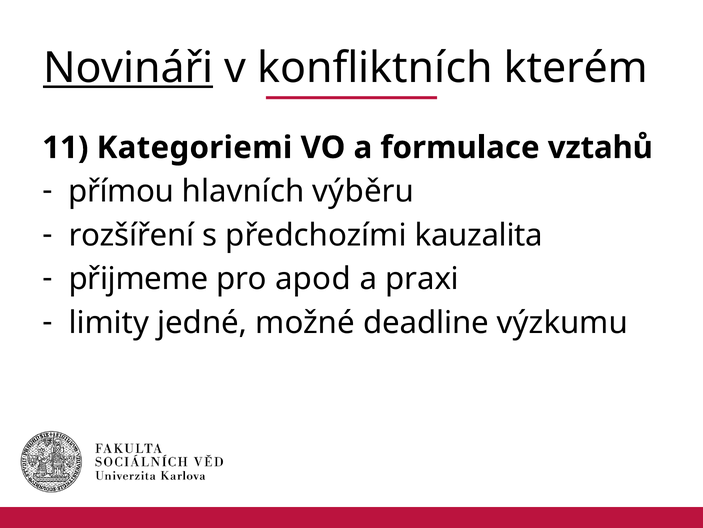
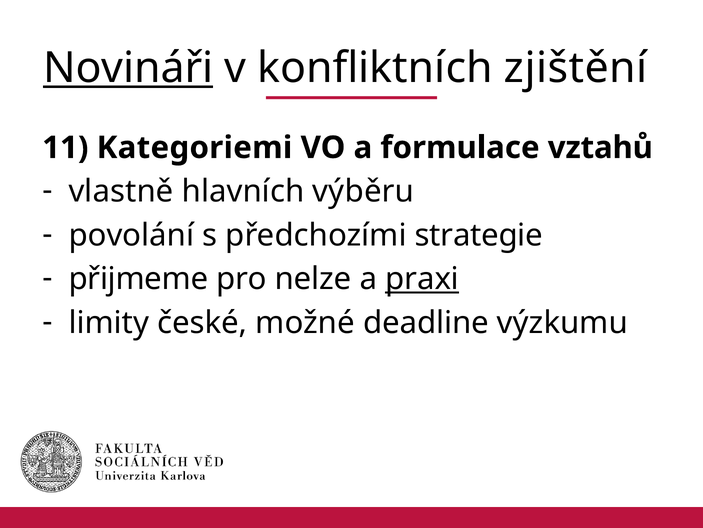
kterém: kterém -> zjištění
přímou: přímou -> vlastně
rozšíření: rozšíření -> povolání
kauzalita: kauzalita -> strategie
apod: apod -> nelze
praxi underline: none -> present
jedné: jedné -> české
